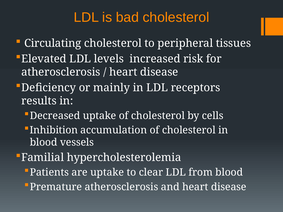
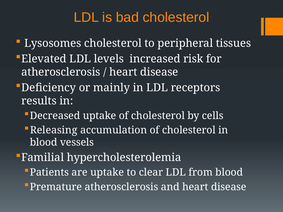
Circulating: Circulating -> Lysosomes
Inhibition: Inhibition -> Releasing
